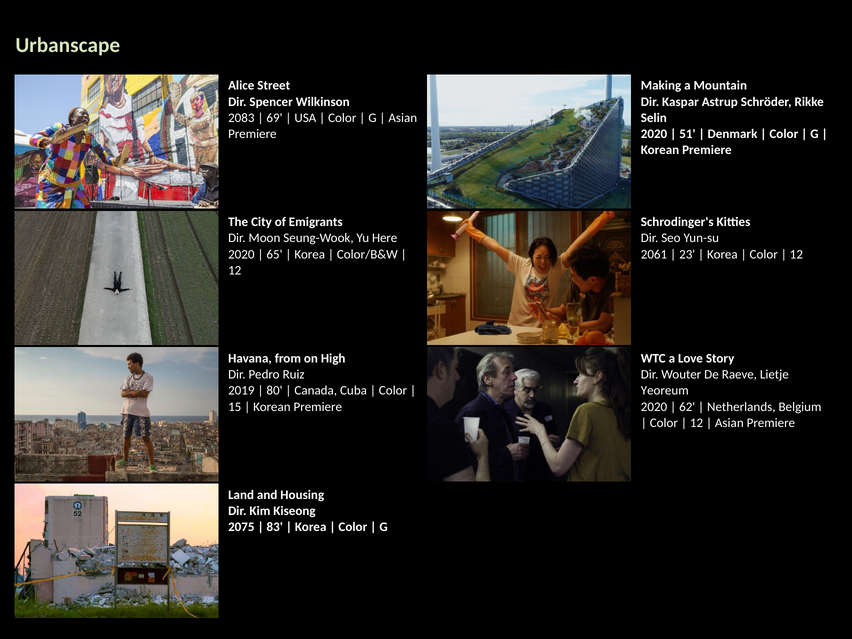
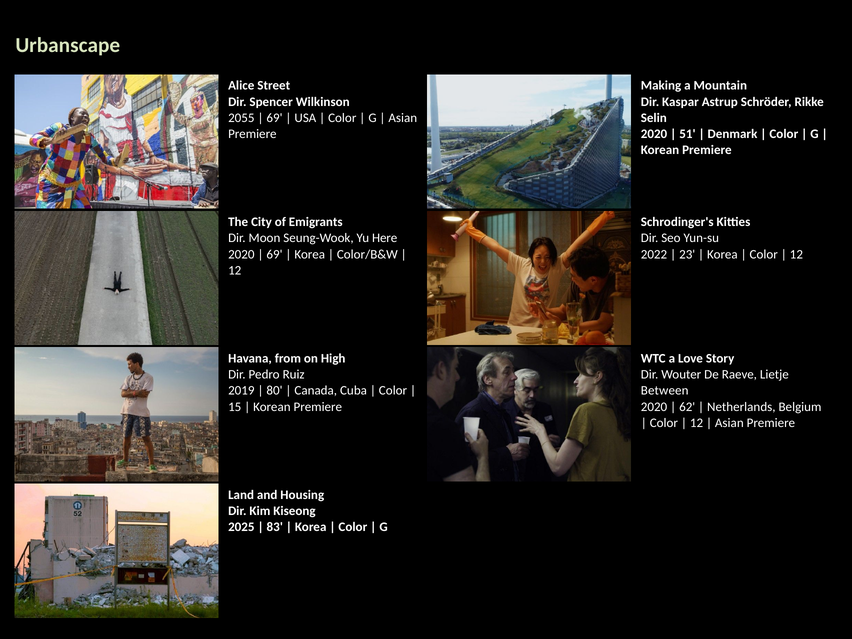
2083: 2083 -> 2055
65 at (274, 254): 65 -> 69
2061: 2061 -> 2022
Yeoreum: Yeoreum -> Between
2075: 2075 -> 2025
